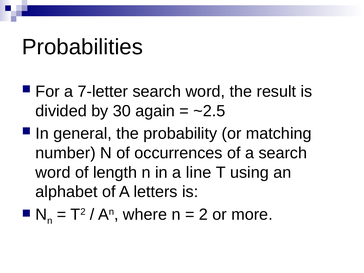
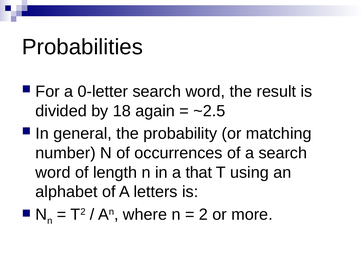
7-letter: 7-letter -> 0-letter
30: 30 -> 18
line: line -> that
